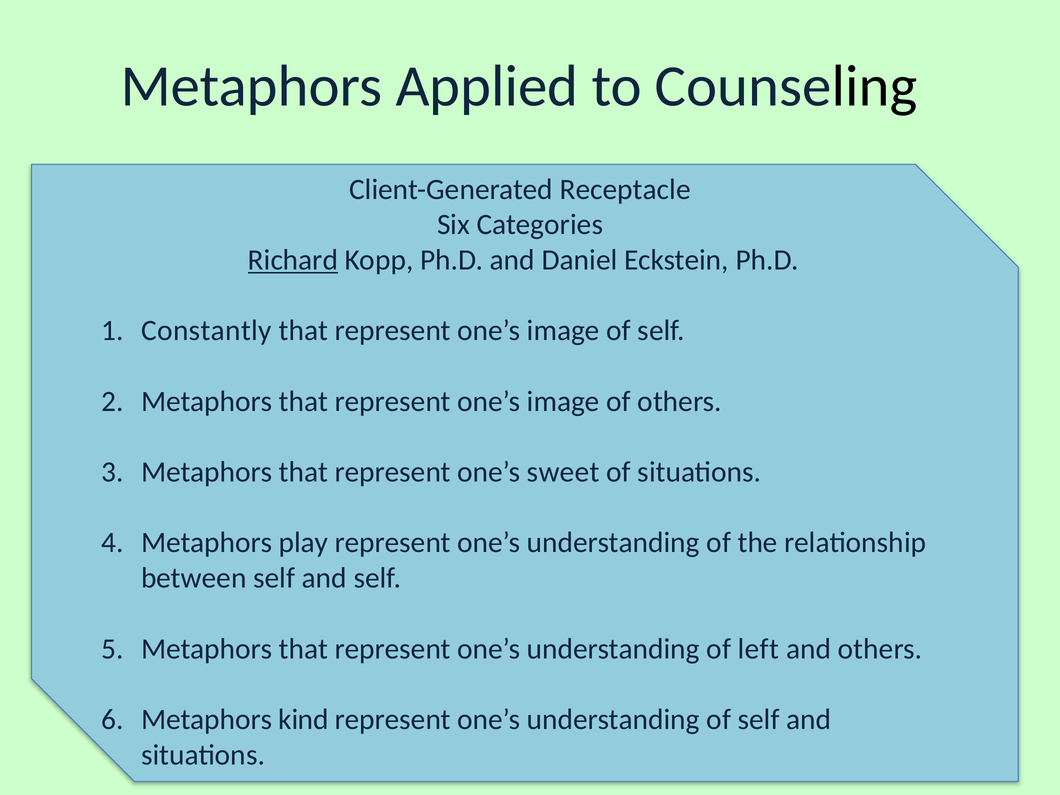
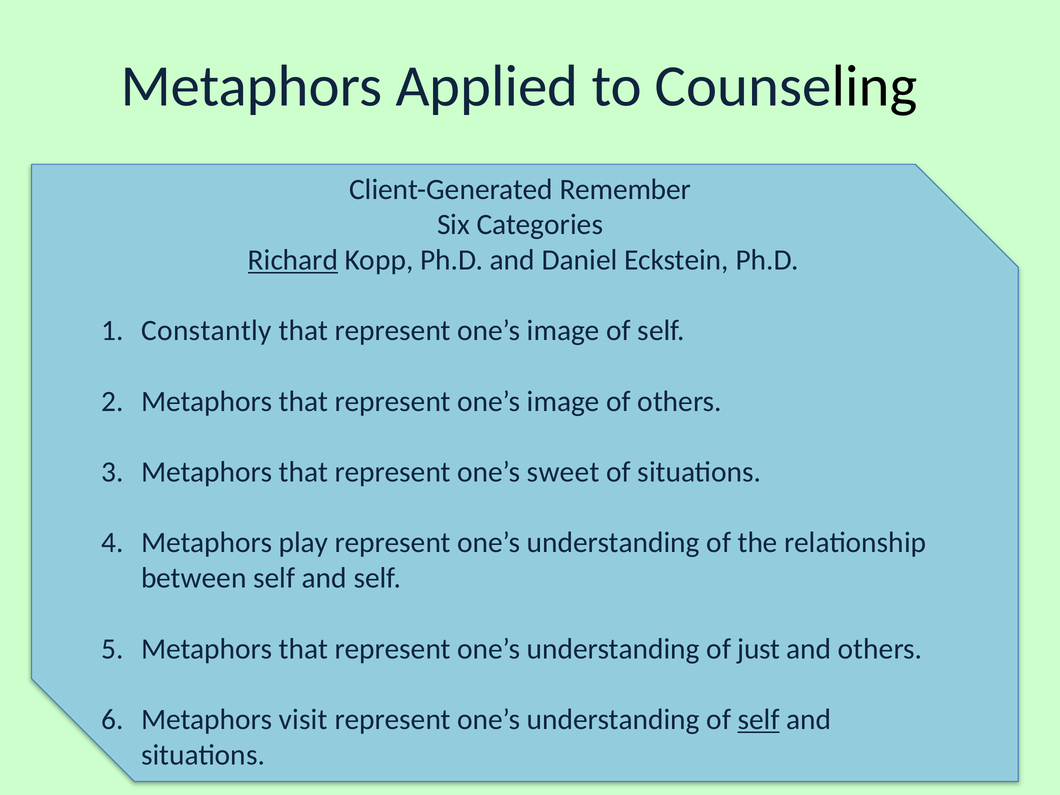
Receptacle: Receptacle -> Remember
left: left -> just
kind: kind -> visit
self at (759, 720) underline: none -> present
